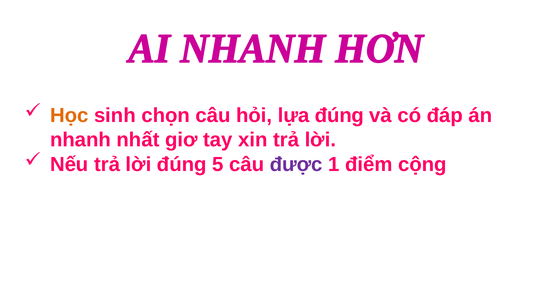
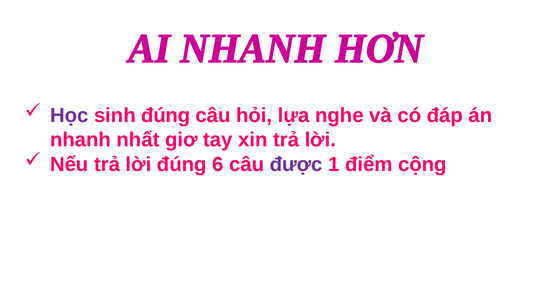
Học colour: orange -> purple
sinh chọn: chọn -> đúng
lựa đúng: đúng -> nghe
5: 5 -> 6
